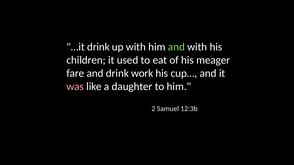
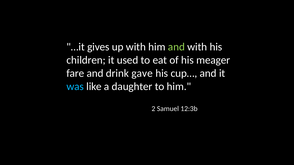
…it drink: drink -> gives
work: work -> gave
was colour: pink -> light blue
